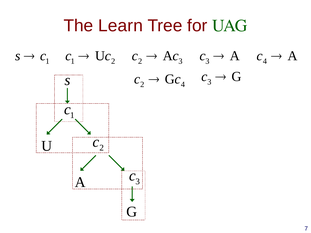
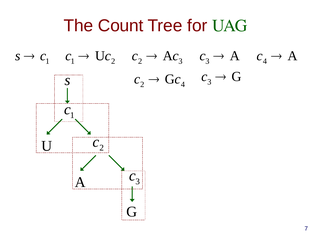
Learn: Learn -> Count
